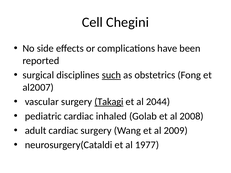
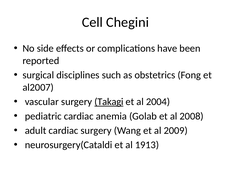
such underline: present -> none
2044: 2044 -> 2004
inhaled: inhaled -> anemia
1977: 1977 -> 1913
